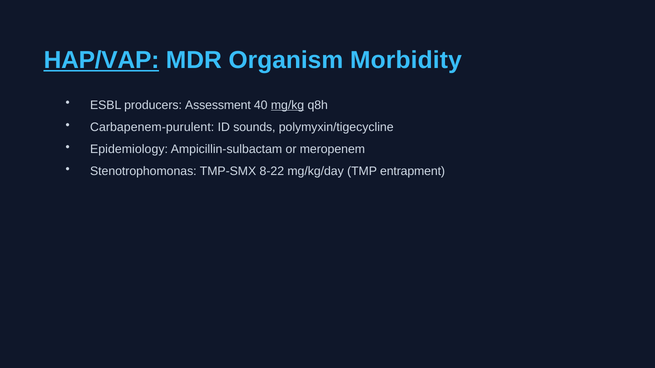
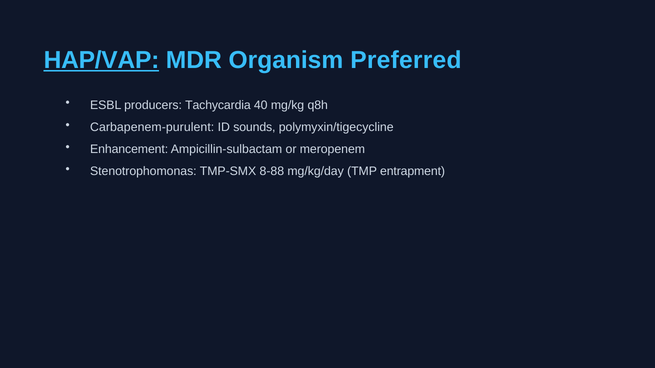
Morbidity: Morbidity -> Preferred
Assessment: Assessment -> Tachycardia
mg/kg underline: present -> none
Epidemiology: Epidemiology -> Enhancement
8-22: 8-22 -> 8-88
